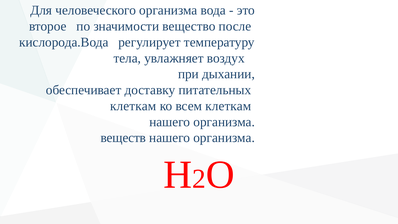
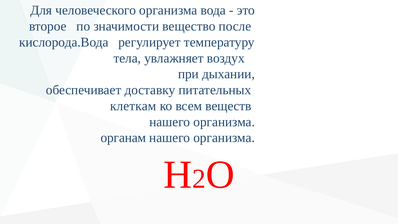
всем клеткам: клеткам -> веществ
веществ: веществ -> органам
